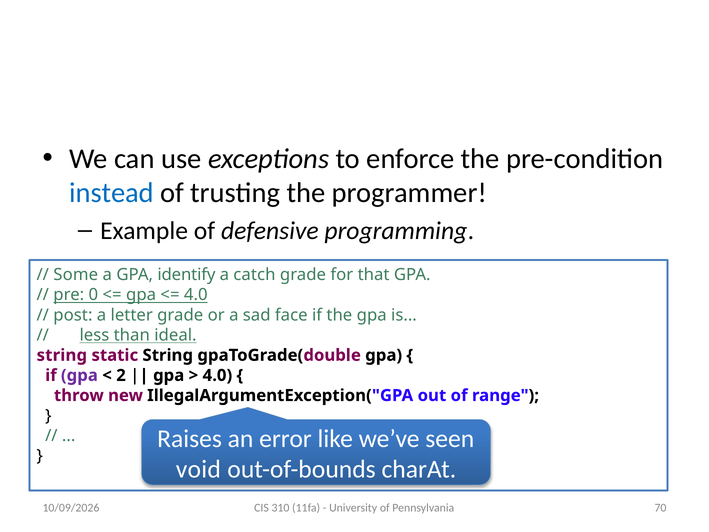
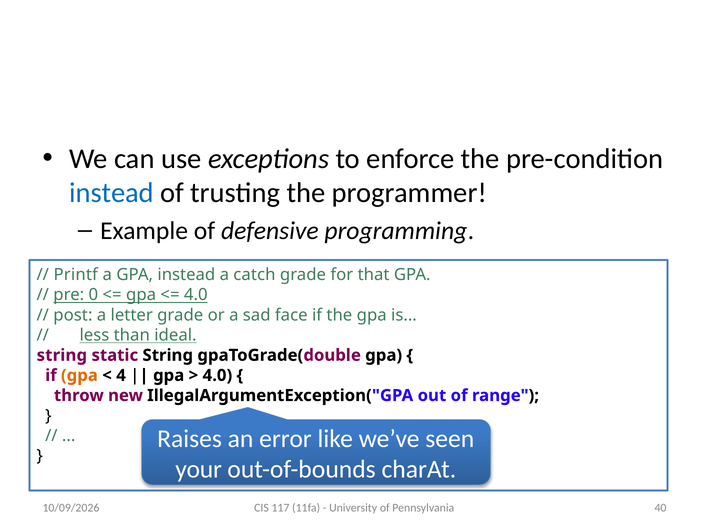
Some: Some -> Printf
GPA identify: identify -> instead
gpa at (79, 375) colour: purple -> orange
2: 2 -> 4
void: void -> your
310: 310 -> 117
70: 70 -> 40
